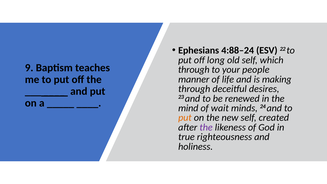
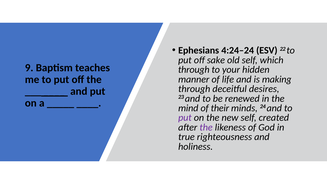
4:88–24: 4:88–24 -> 4:24–24
long: long -> sake
people: people -> hidden
wait: wait -> their
put at (185, 118) colour: orange -> purple
